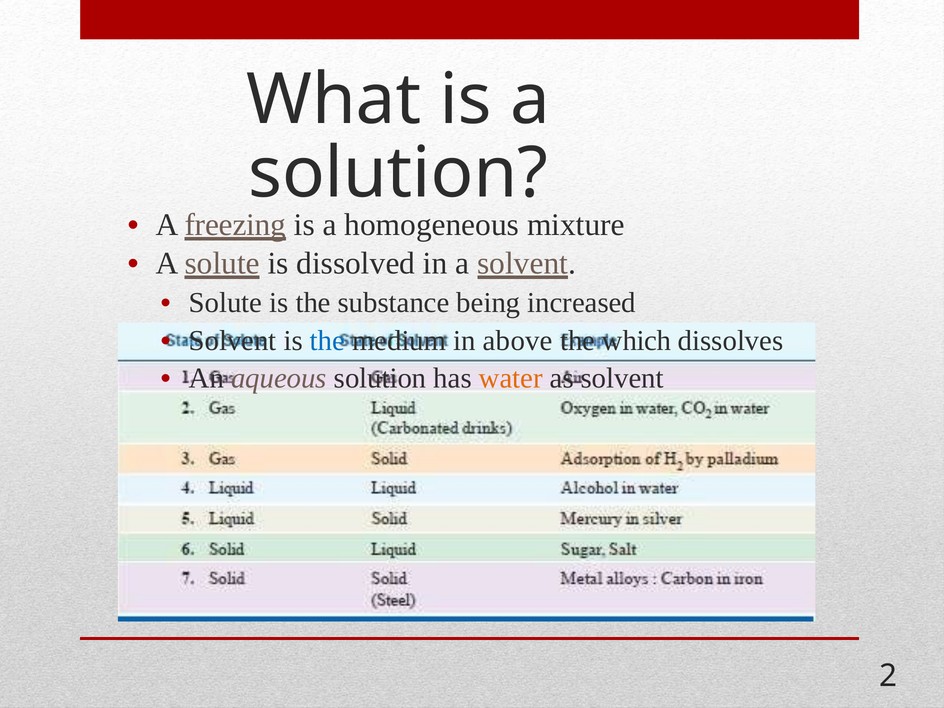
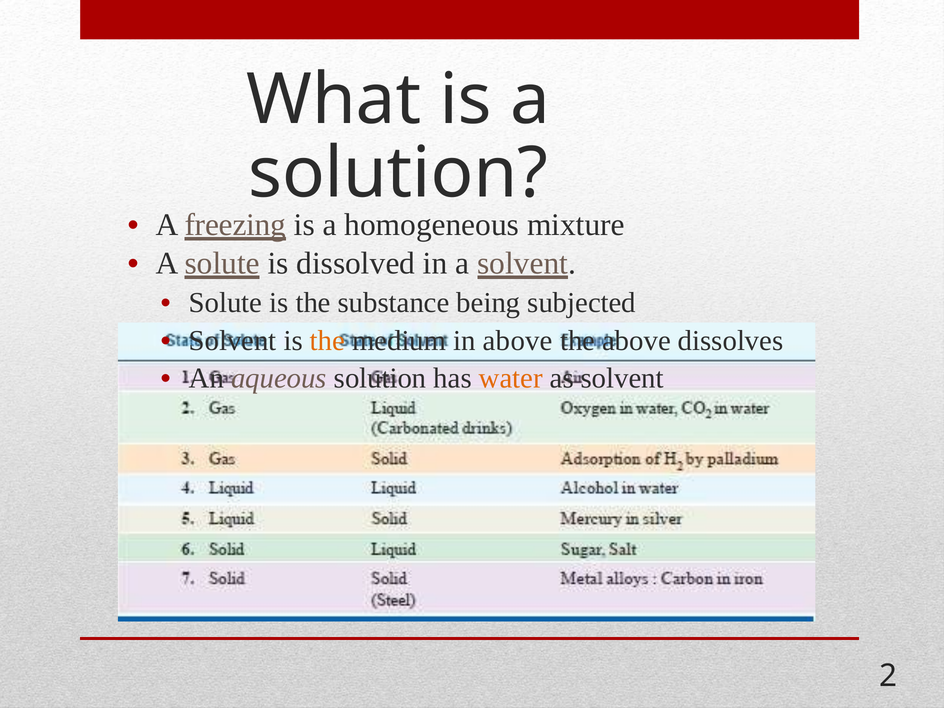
increased: increased -> subjected
the at (327, 341) colour: blue -> orange
the which: which -> above
